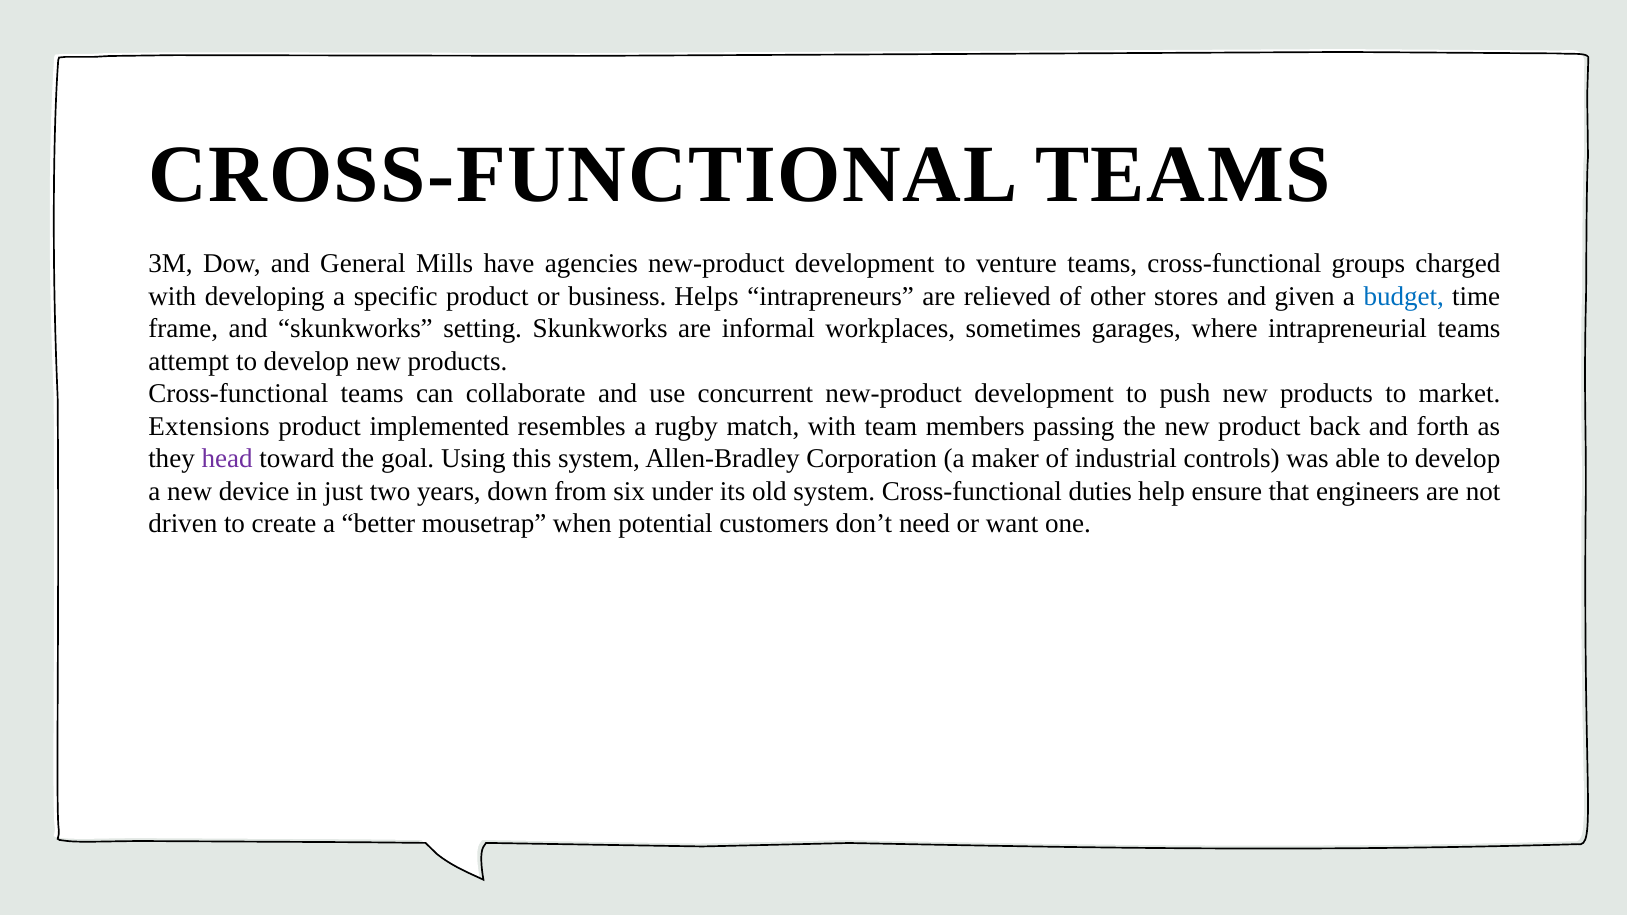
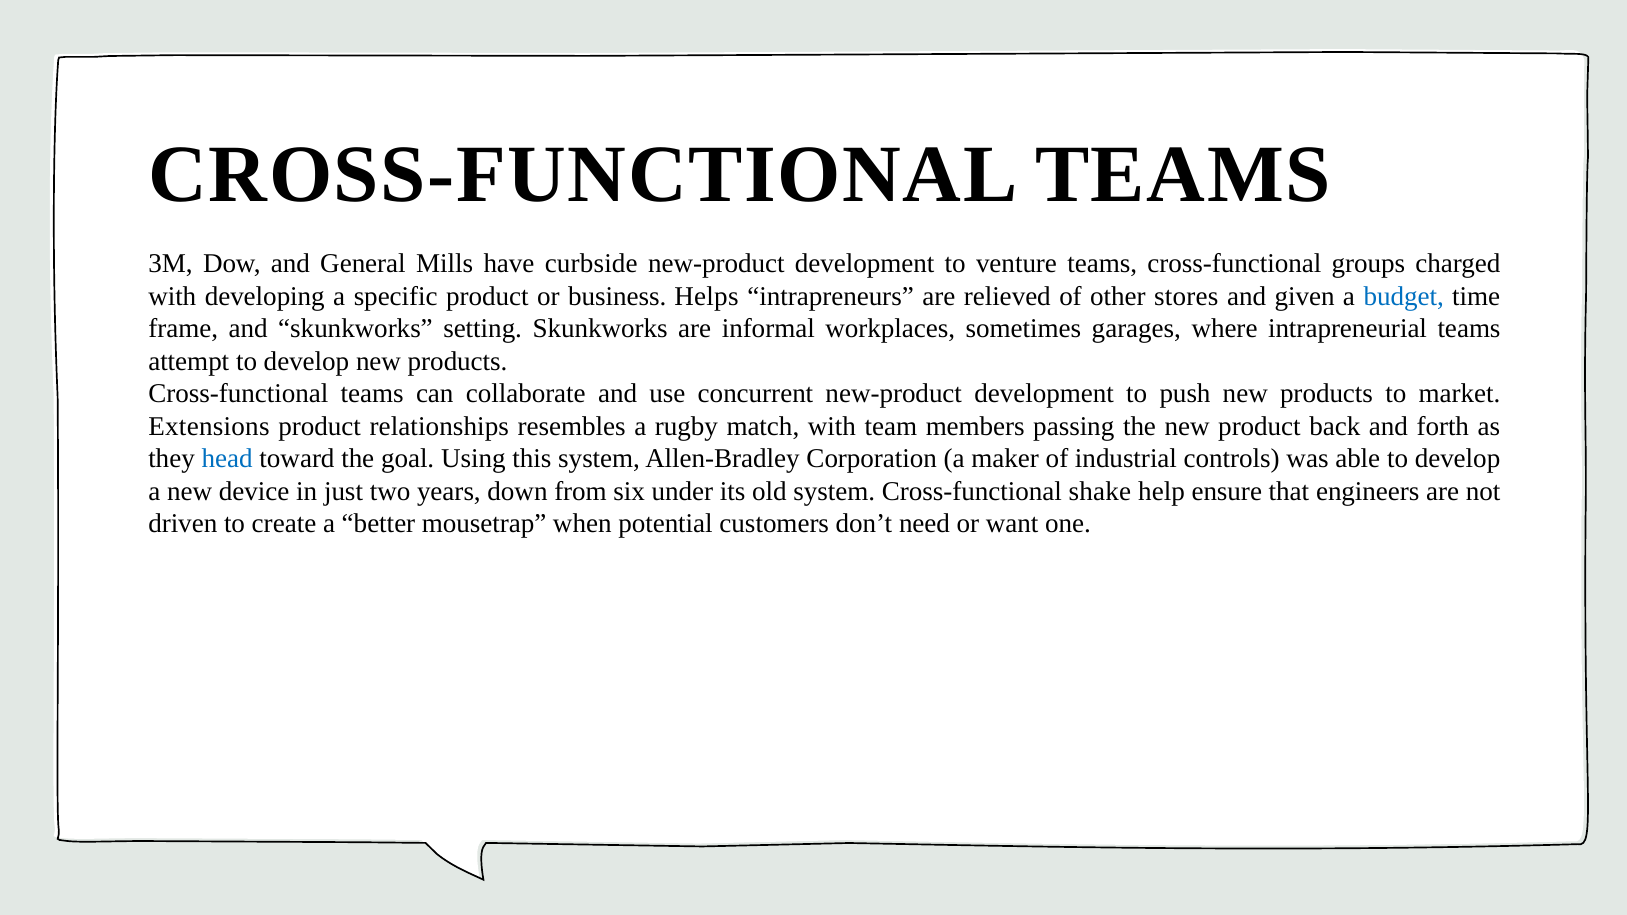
agencies: agencies -> curbside
implemented: implemented -> relationships
head colour: purple -> blue
duties: duties -> shake
